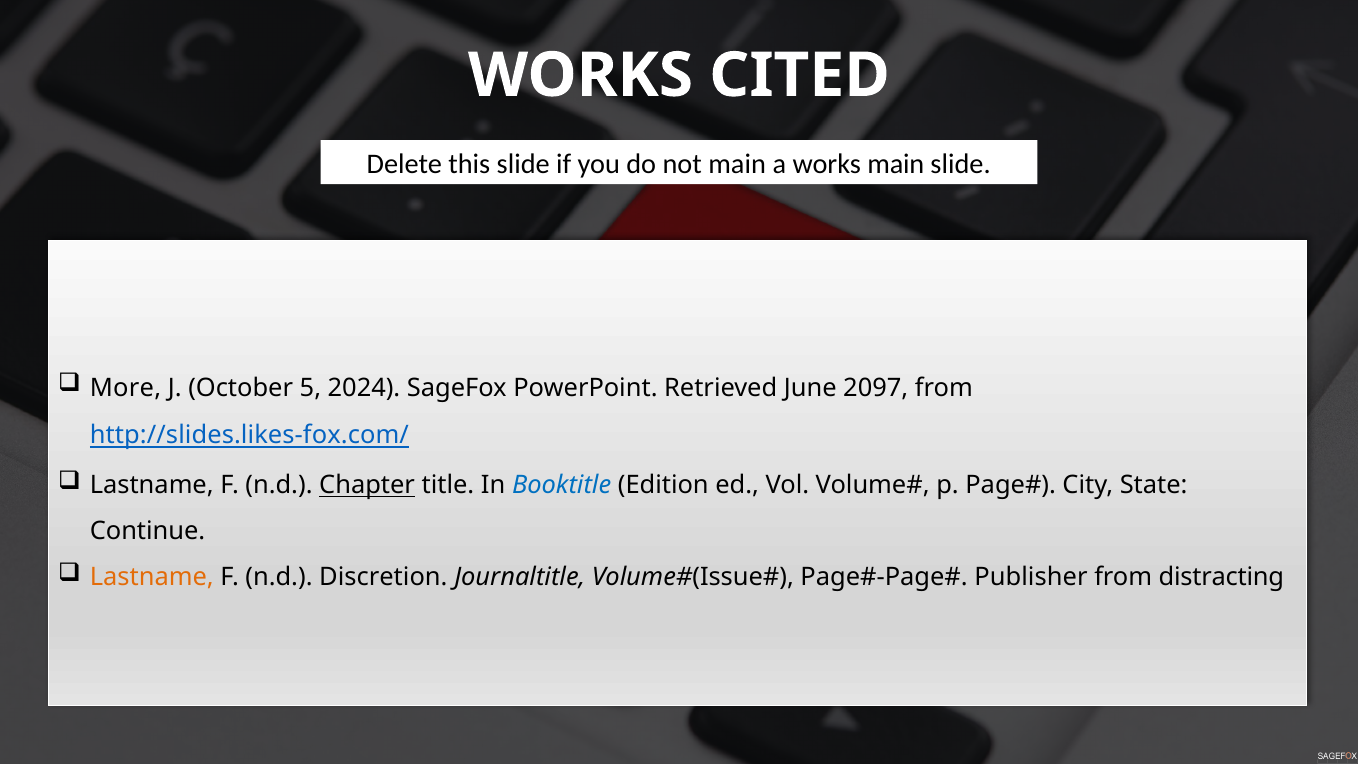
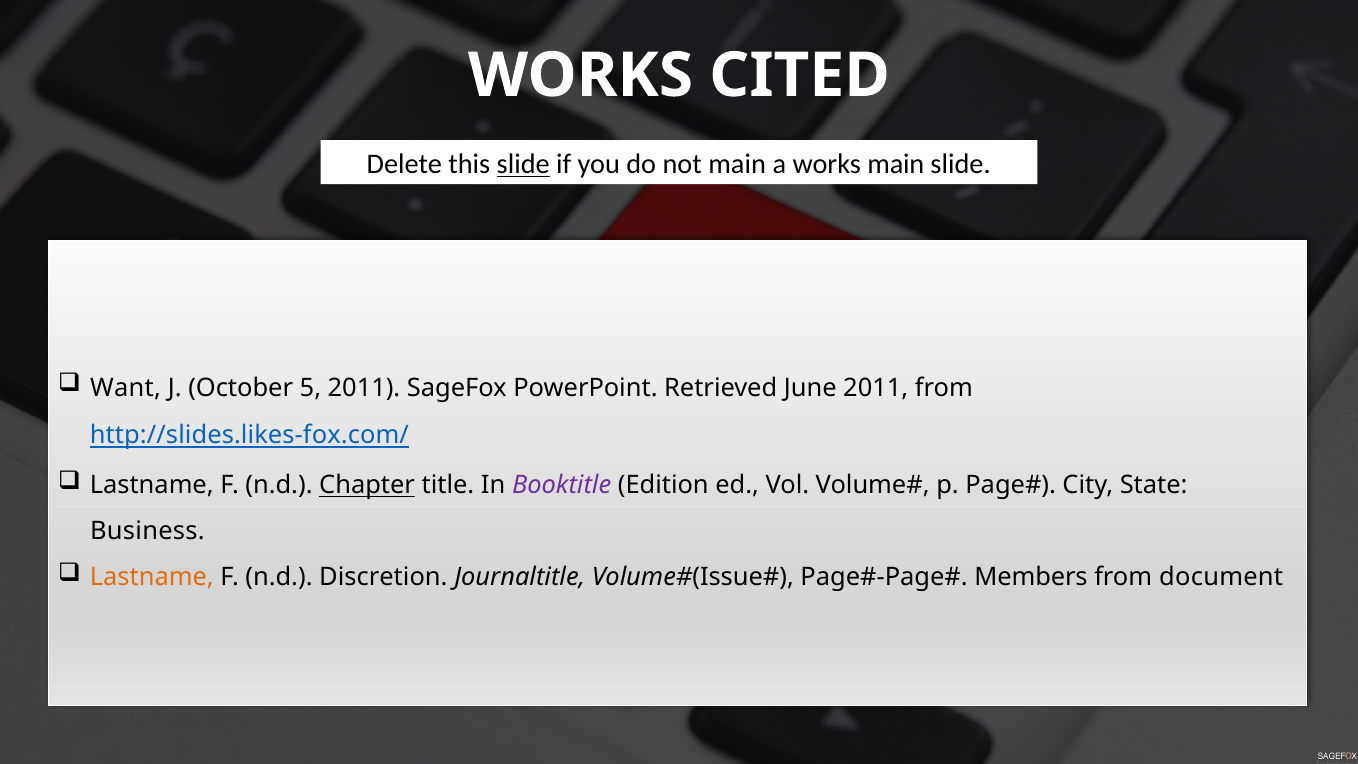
slide at (523, 164) underline: none -> present
More: More -> Want
5 2024: 2024 -> 2011
June 2097: 2097 -> 2011
Booktitle colour: blue -> purple
Continue: Continue -> Business
Publisher: Publisher -> Members
distracting: distracting -> document
